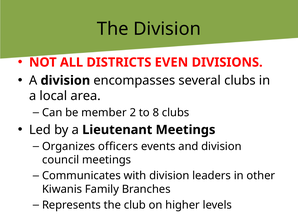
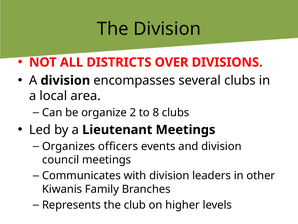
EVEN: EVEN -> OVER
member: member -> organize
